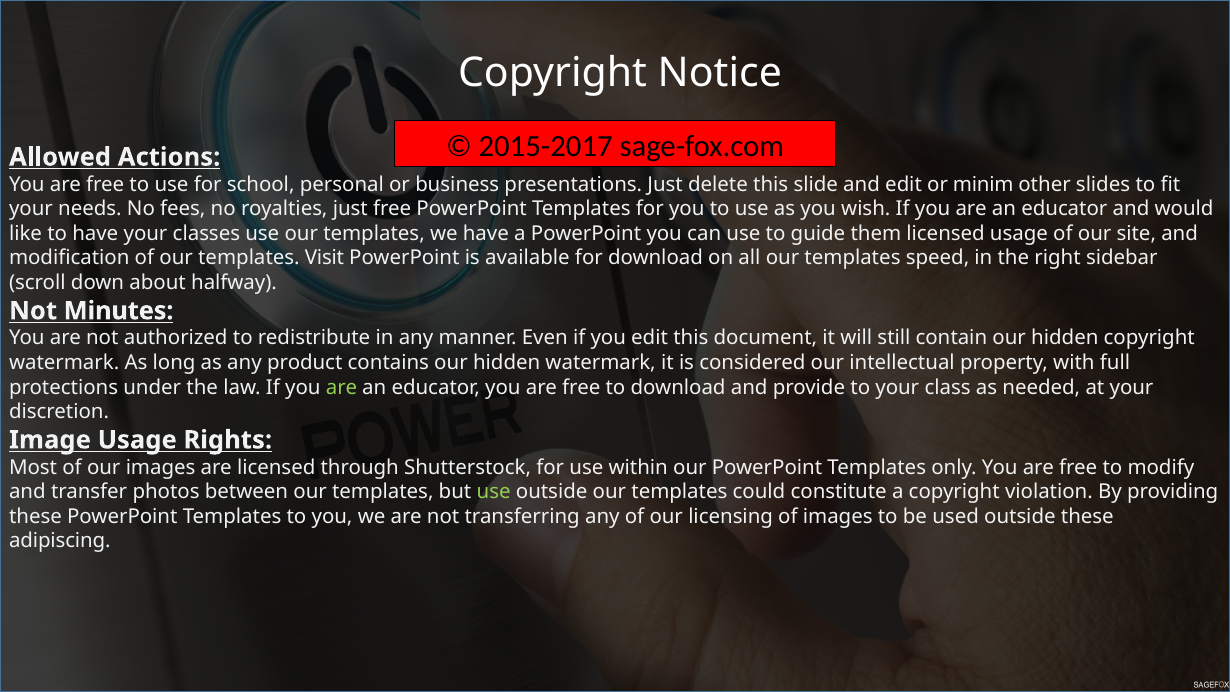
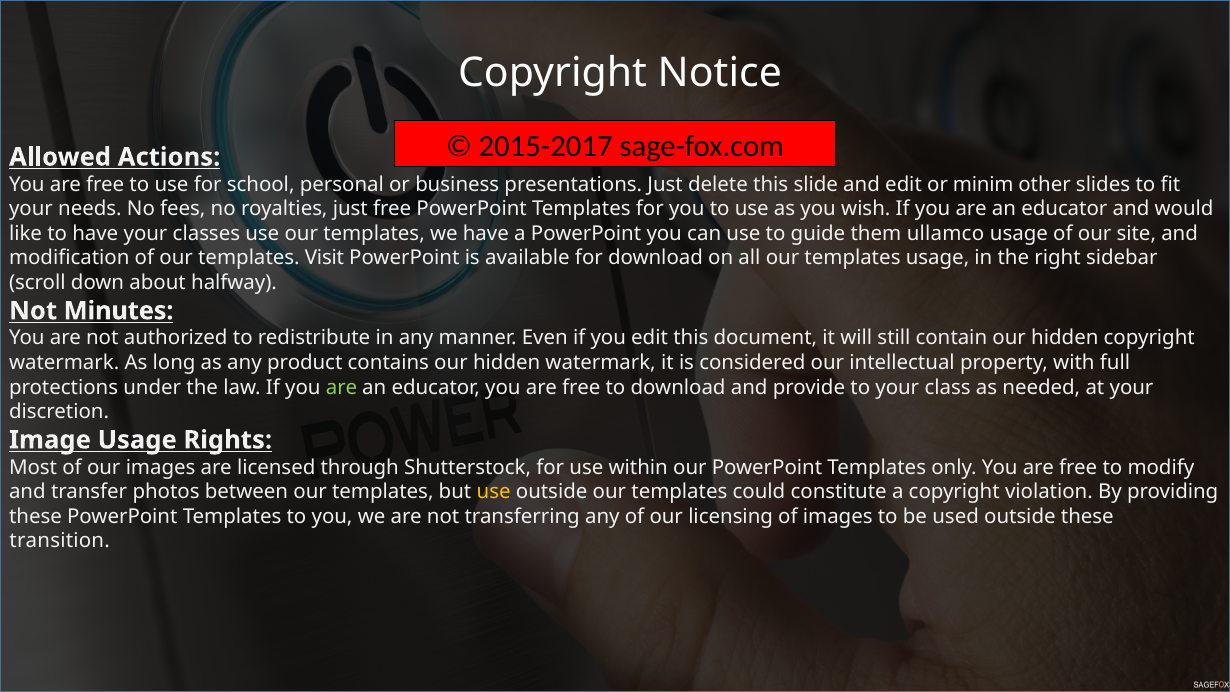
them licensed: licensed -> ullamco
templates speed: speed -> usage
use at (494, 492) colour: light green -> yellow
adipiscing: adipiscing -> transition
